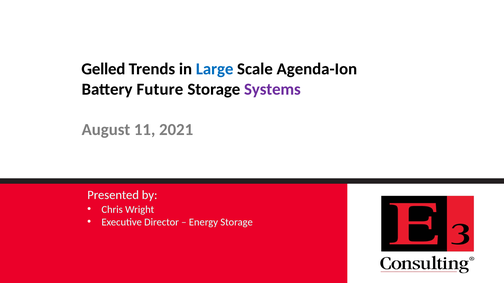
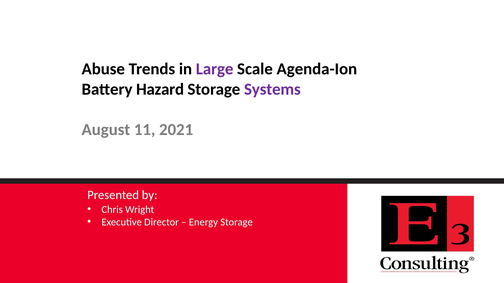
Gelled: Gelled -> Abuse
Large colour: blue -> purple
Future: Future -> Hazard
